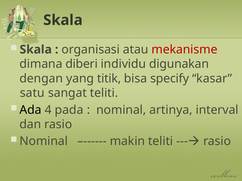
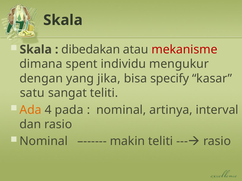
organisasi: organisasi -> dibedakan
diberi: diberi -> spent
digunakan: digunakan -> mengukur
titik: titik -> jika
Ada colour: black -> orange
